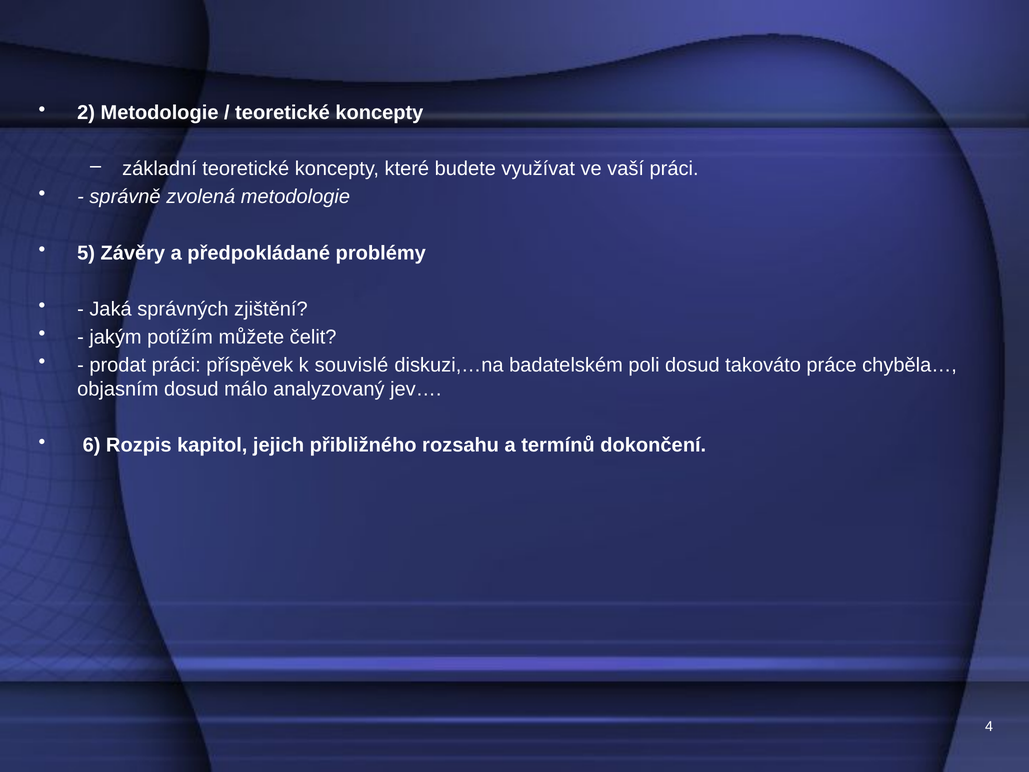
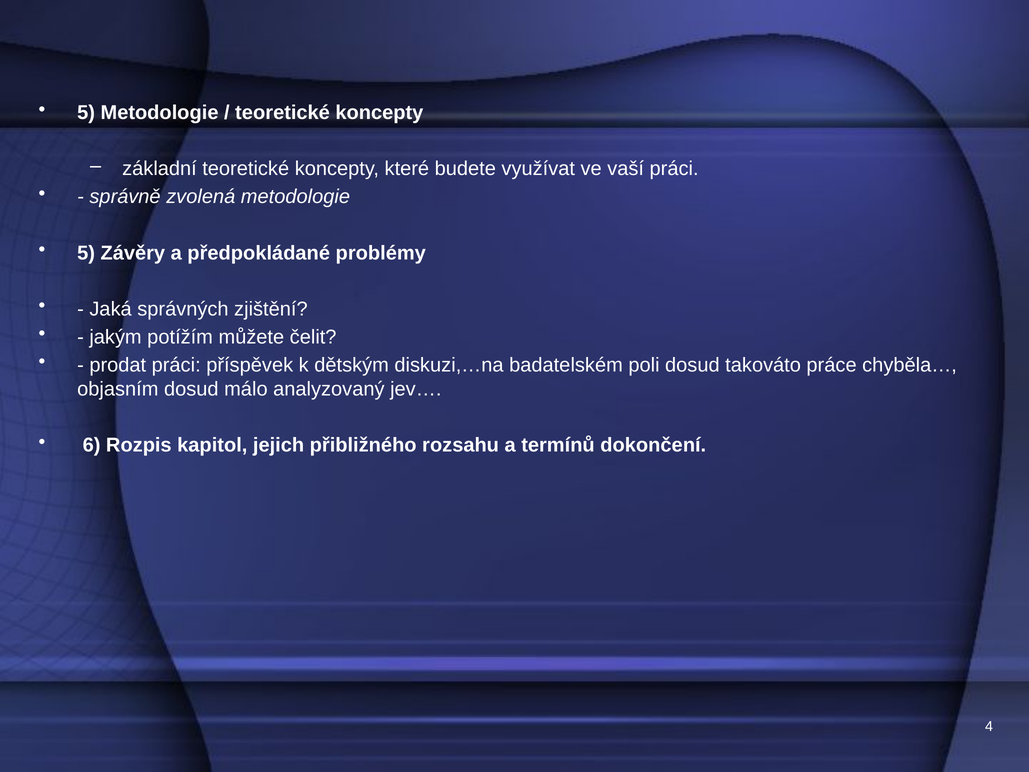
2 at (86, 113): 2 -> 5
souvislé: souvislé -> dětským
